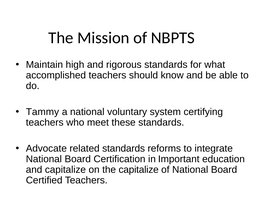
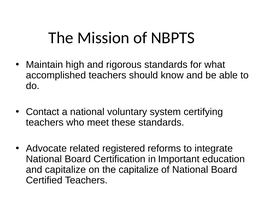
Tammy: Tammy -> Contact
related standards: standards -> registered
